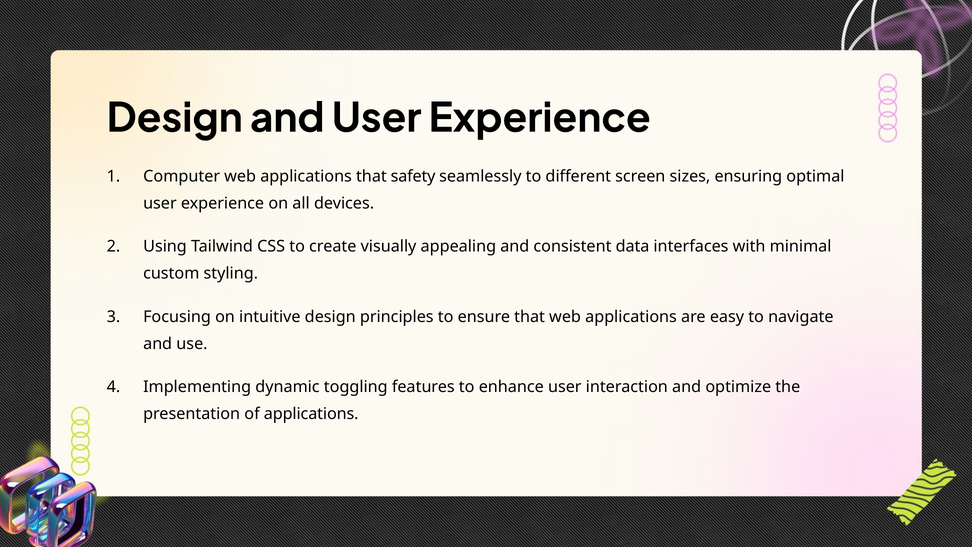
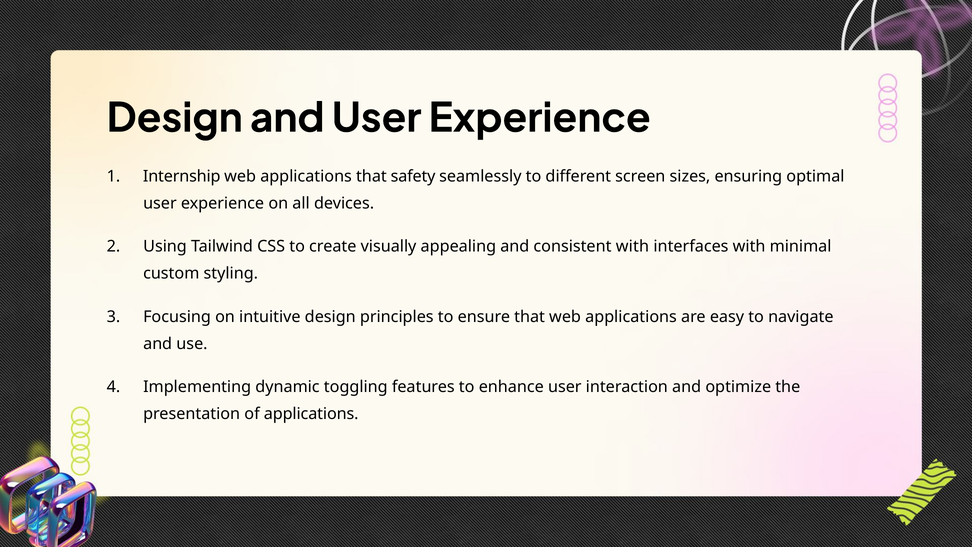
Computer: Computer -> Internship
consistent data: data -> with
